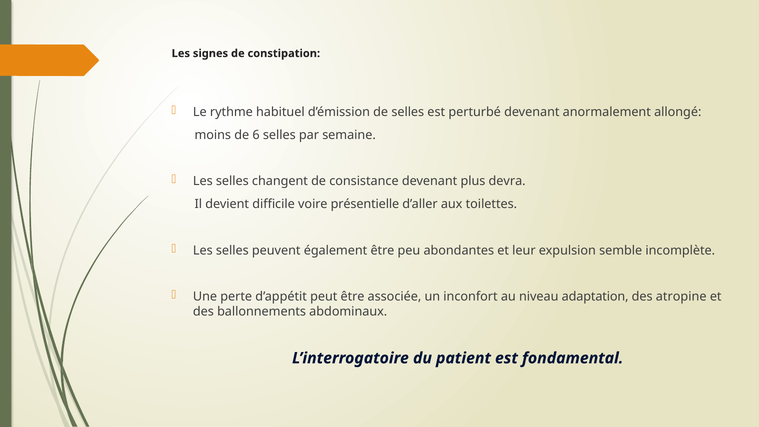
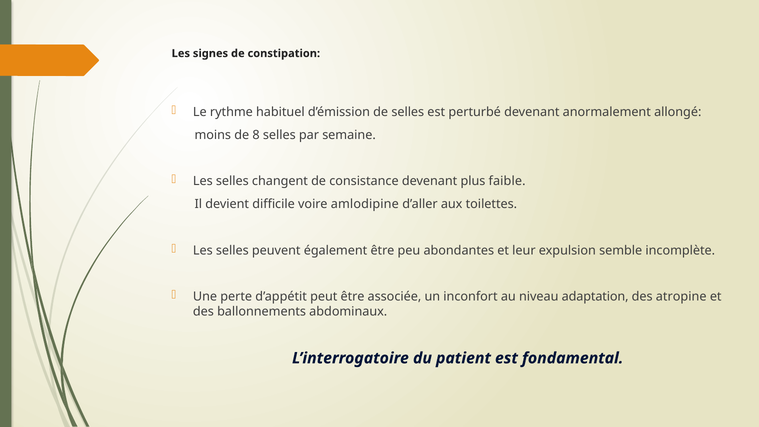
6: 6 -> 8
devra: devra -> faible
présentielle: présentielle -> amlodipine
